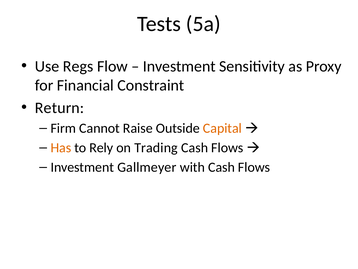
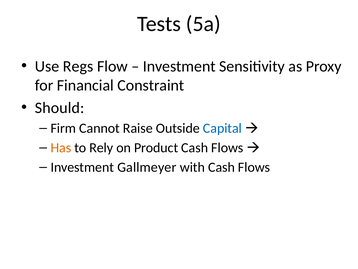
Return: Return -> Should
Capital colour: orange -> blue
Trading: Trading -> Product
